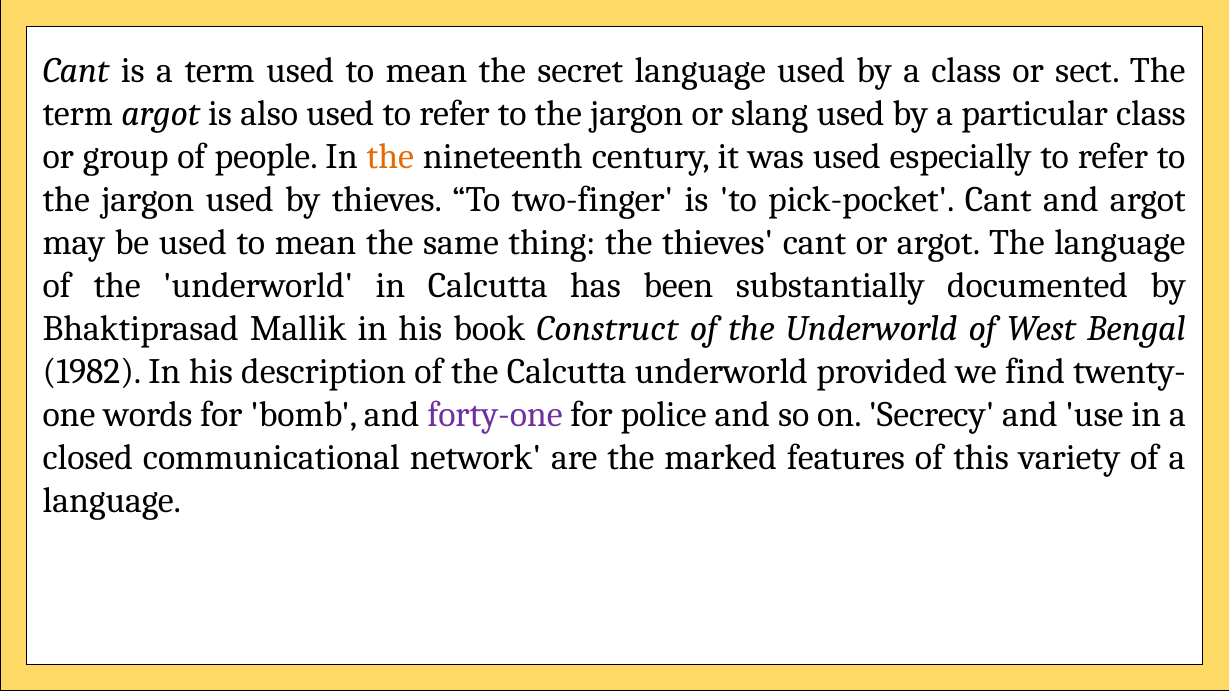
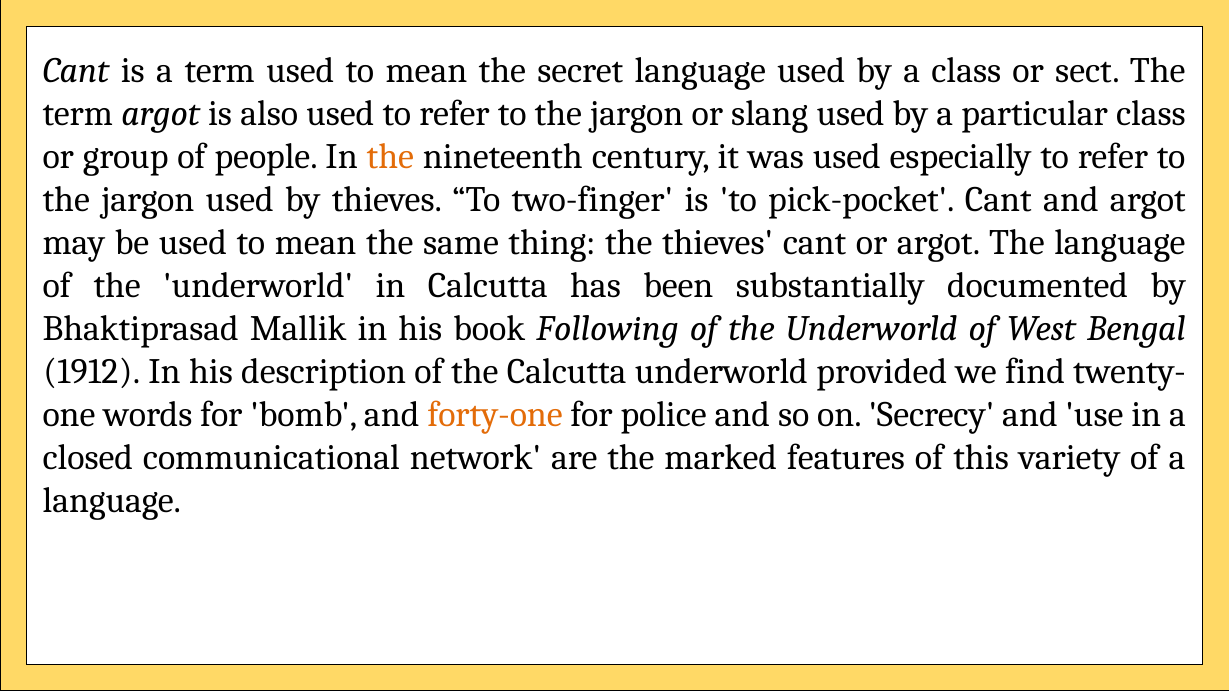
Construct: Construct -> Following
1982: 1982 -> 1912
forty-one colour: purple -> orange
